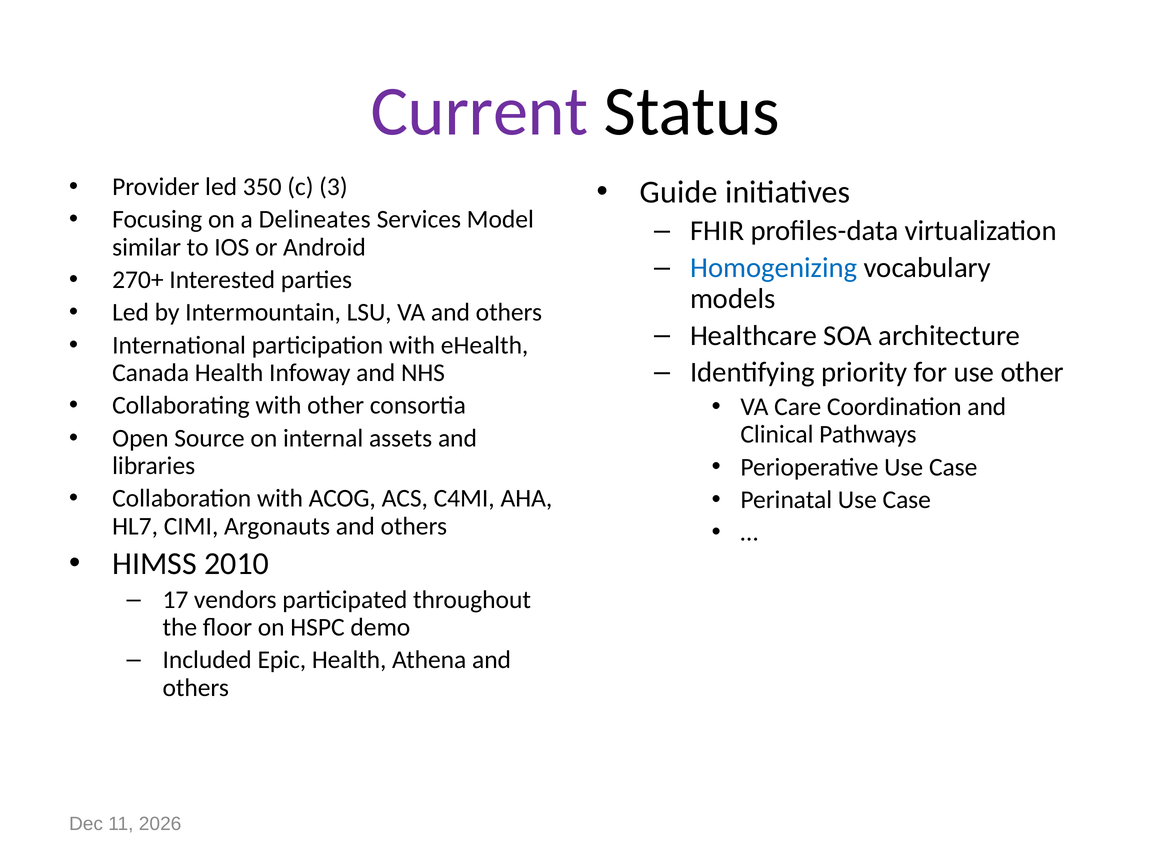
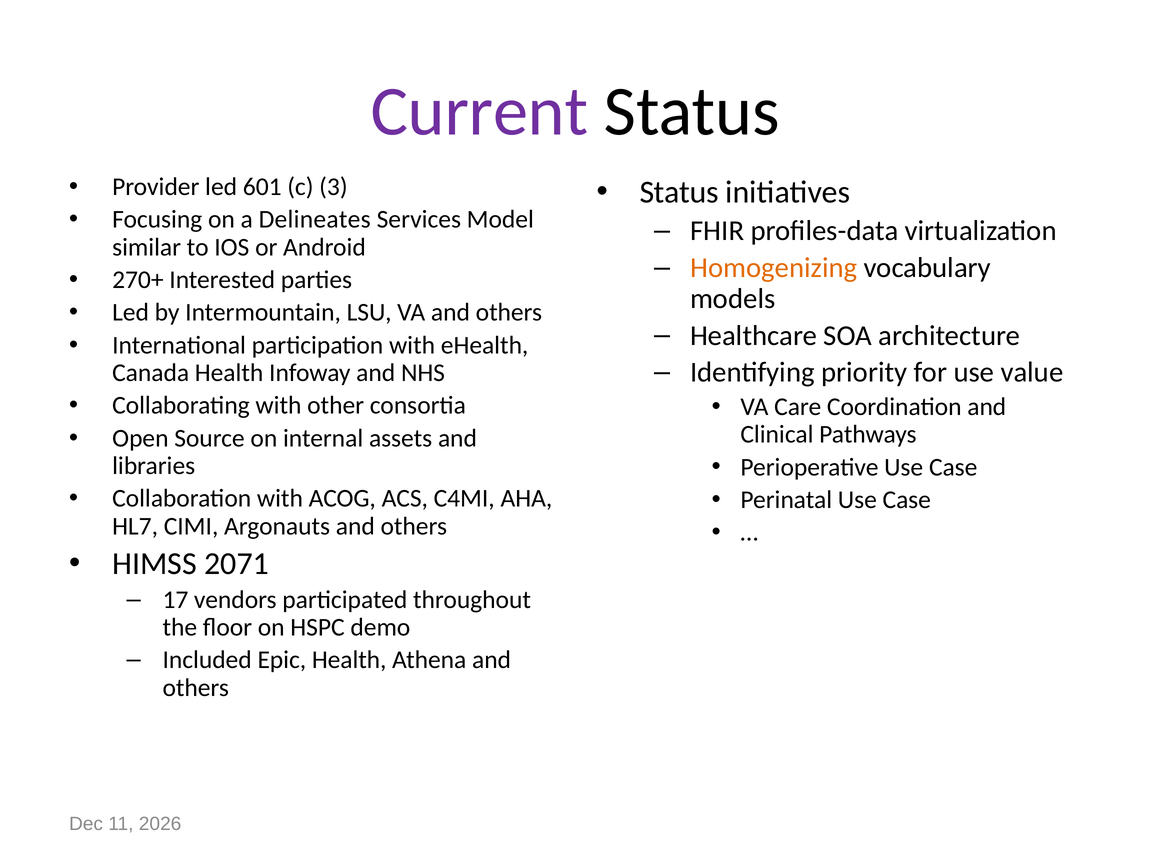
350: 350 -> 601
Guide at (679, 192): Guide -> Status
Homogenizing colour: blue -> orange
use other: other -> value
2010: 2010 -> 2071
